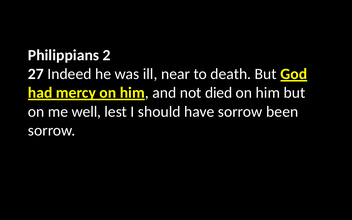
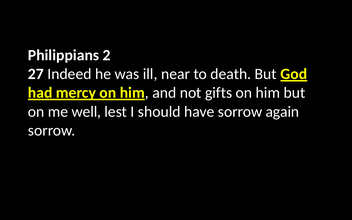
died: died -> gifts
sorrow been: been -> again
